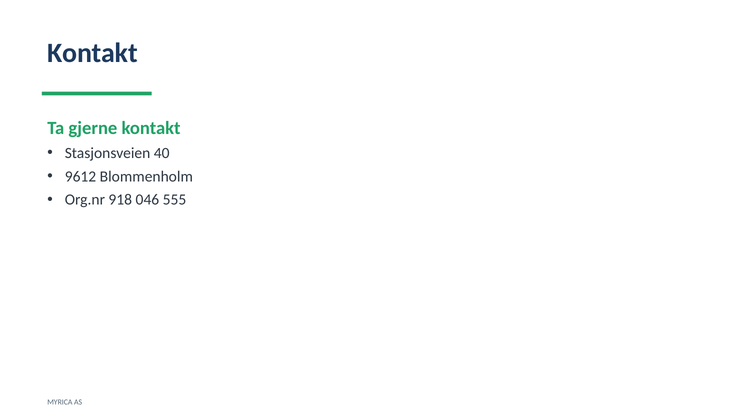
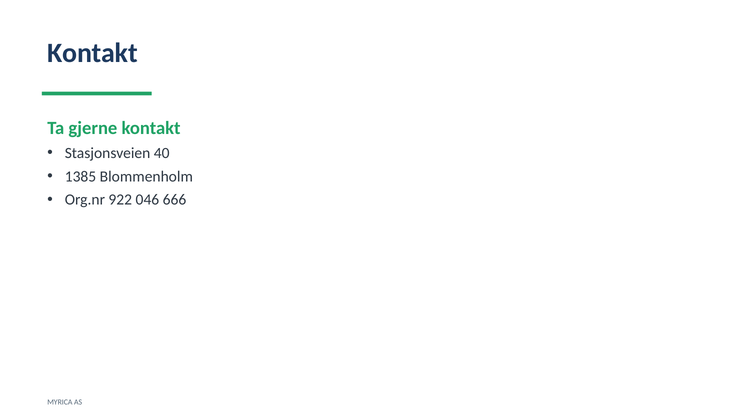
9612: 9612 -> 1385
918: 918 -> 922
555: 555 -> 666
